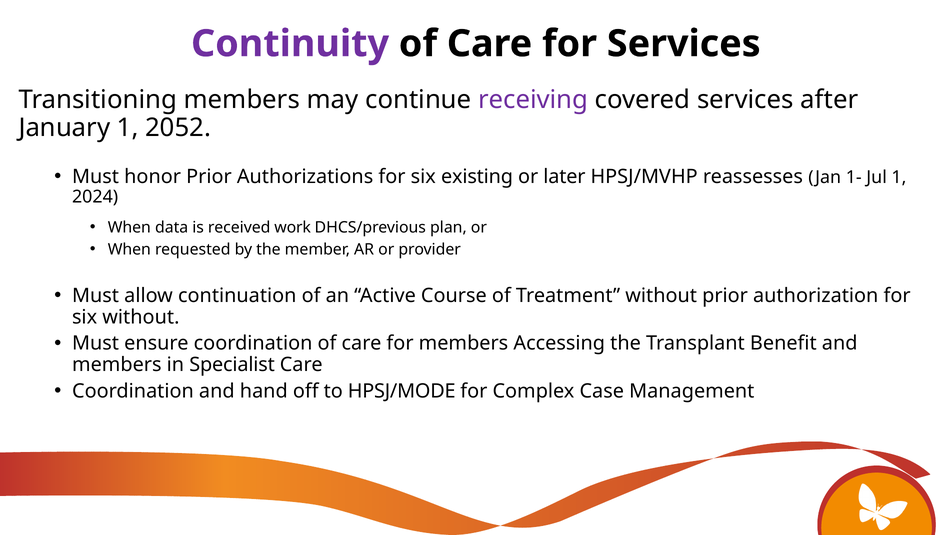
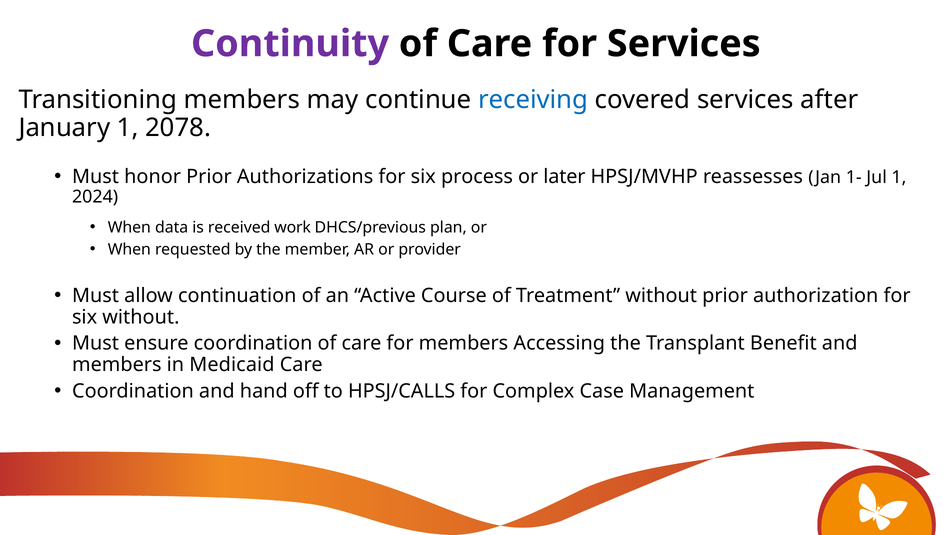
receiving colour: purple -> blue
2052: 2052 -> 2078
existing: existing -> process
Specialist: Specialist -> Medicaid
HPSJ/MODE: HPSJ/MODE -> HPSJ/CALLS
